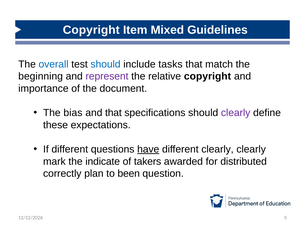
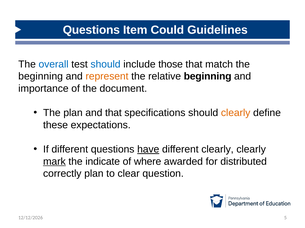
Copyright at (91, 30): Copyright -> Questions
Mixed: Mixed -> Could
tasks: tasks -> those
represent colour: purple -> orange
relative copyright: copyright -> beginning
The bias: bias -> plan
clearly at (236, 113) colour: purple -> orange
mark underline: none -> present
takers: takers -> where
been: been -> clear
